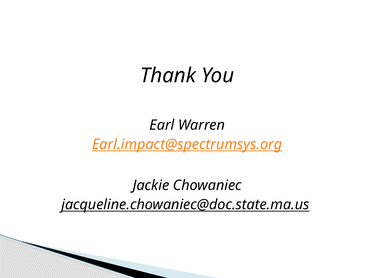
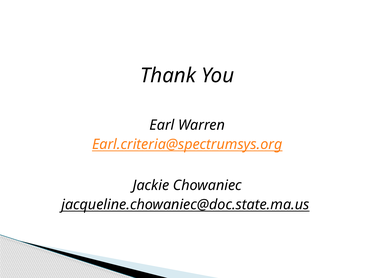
Earl.impact@spectrumsys.org: Earl.impact@spectrumsys.org -> Earl.criteria@spectrumsys.org
